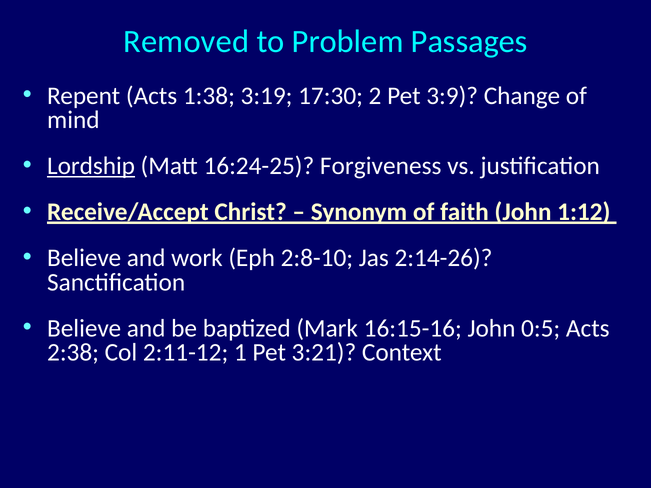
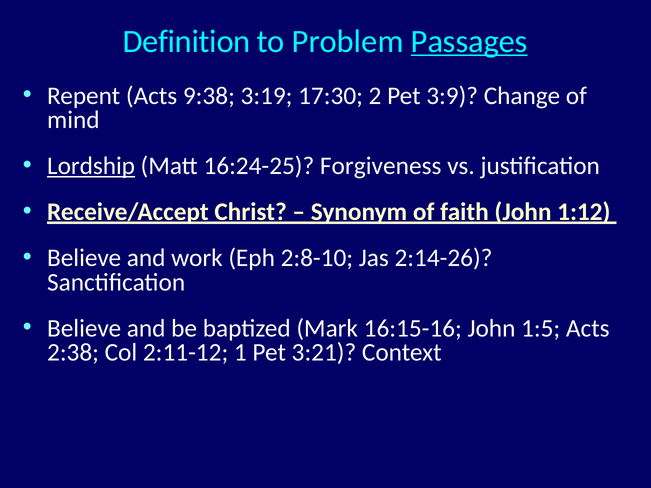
Removed: Removed -> Definition
Passages underline: none -> present
1:38: 1:38 -> 9:38
0:5: 0:5 -> 1:5
